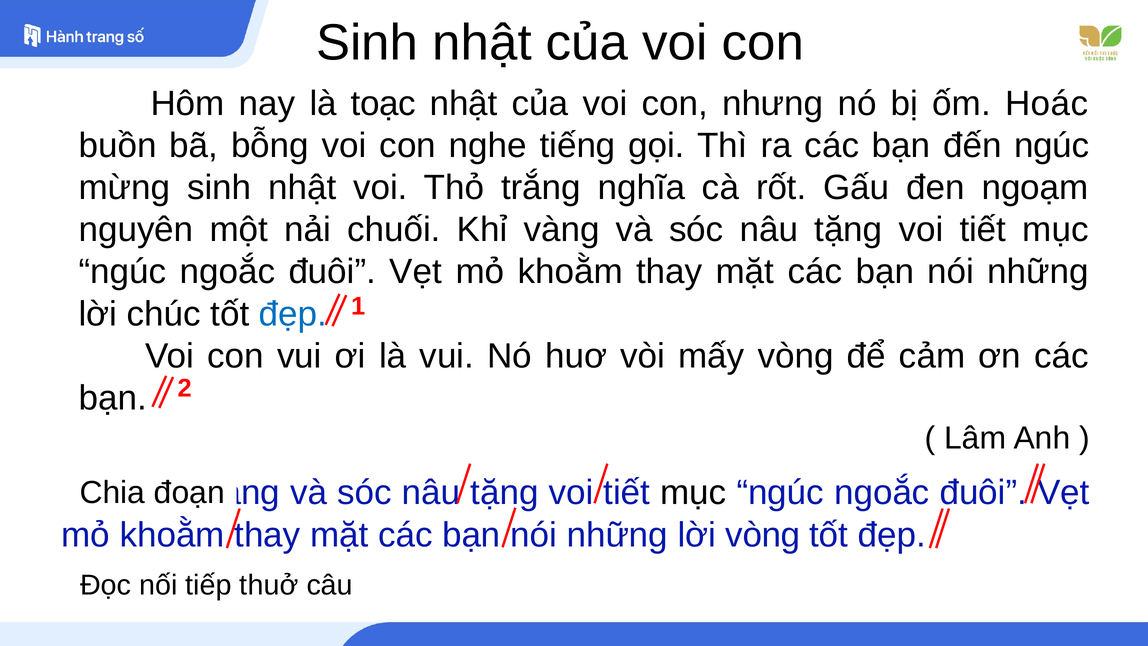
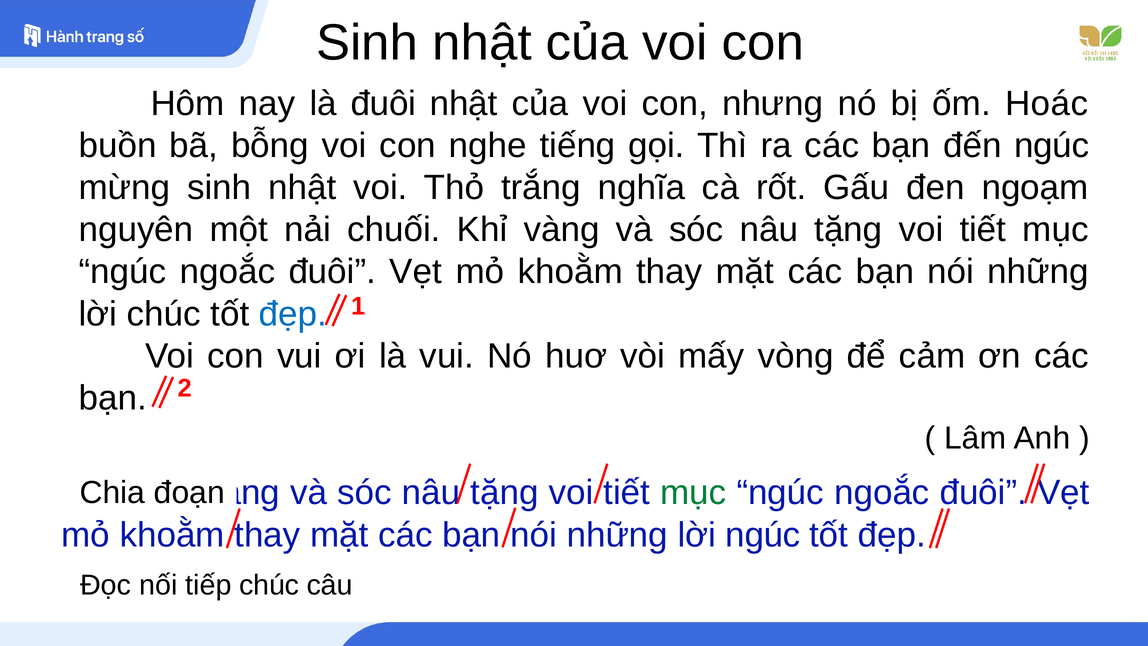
là toạc: toạc -> đuôi
mục at (693, 493) colour: black -> green
lời vòng: vòng -> ngúc
tiếp thuở: thuở -> chúc
